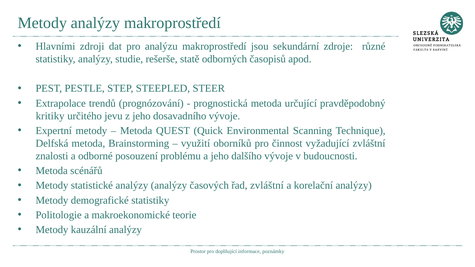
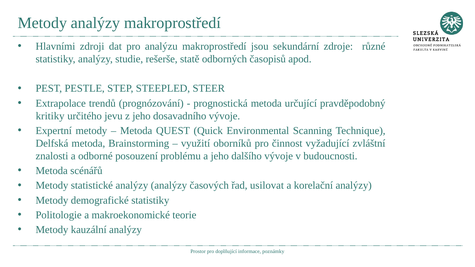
řad zvláštní: zvláštní -> usilovat
